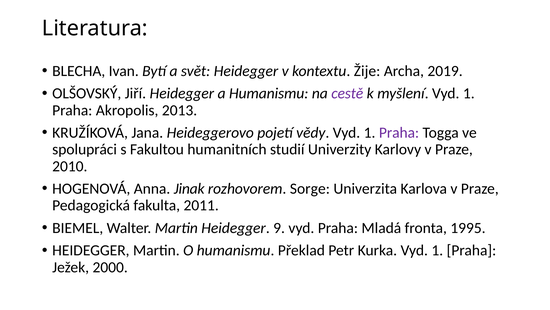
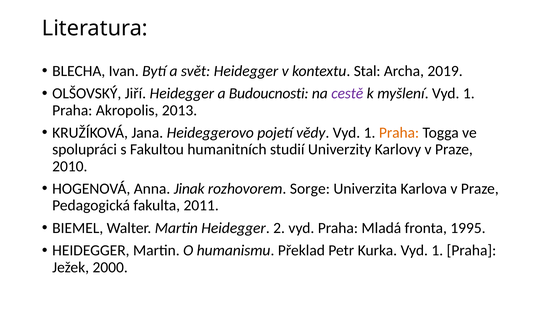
Žije: Žije -> Stal
a Humanismu: Humanismu -> Budoucnosti
Praha at (399, 132) colour: purple -> orange
9: 9 -> 2
